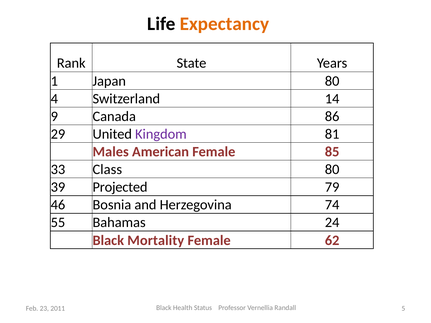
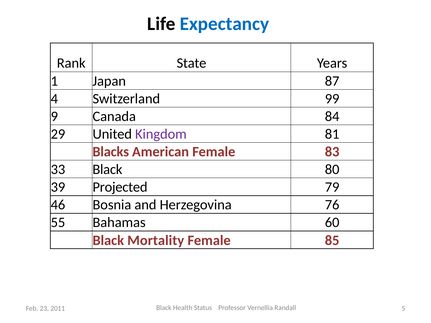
Expectancy colour: orange -> blue
Japan 80: 80 -> 87
14: 14 -> 99
86: 86 -> 84
Males: Males -> Blacks
85: 85 -> 83
33 Class: Class -> Black
74: 74 -> 76
24: 24 -> 60
62: 62 -> 85
